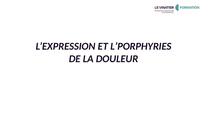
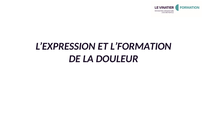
L’PORPHYRIES: L’PORPHYRIES -> L’FORMATION
